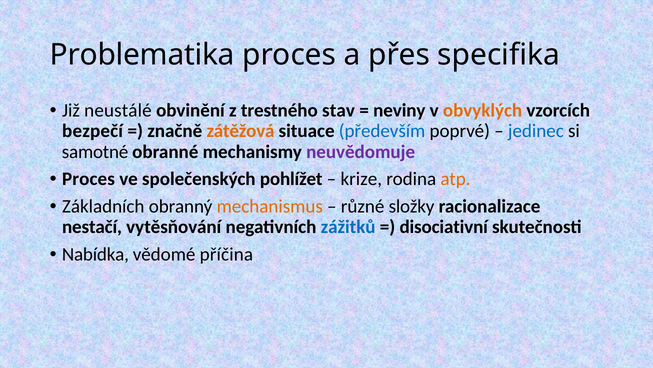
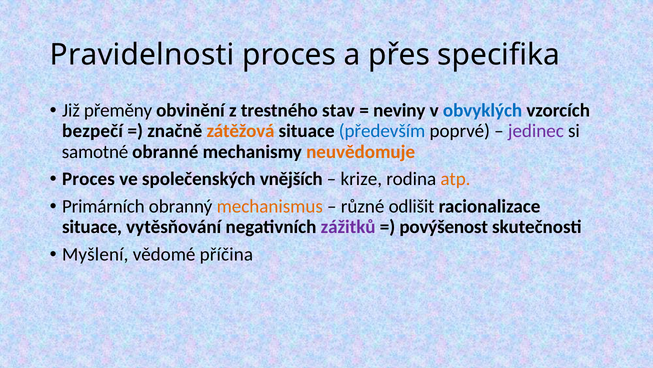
Problematika: Problematika -> Pravidelnosti
neustálé: neustálé -> přeměny
obvyklých colour: orange -> blue
jedinec colour: blue -> purple
neuvědomuje colour: purple -> orange
pohlížet: pohlížet -> vnějších
Základních: Základních -> Primárních
složky: složky -> odlišit
nestačí at (92, 227): nestačí -> situace
zážitků colour: blue -> purple
disociativní: disociativní -> povýšenost
Nabídka: Nabídka -> Myšlení
